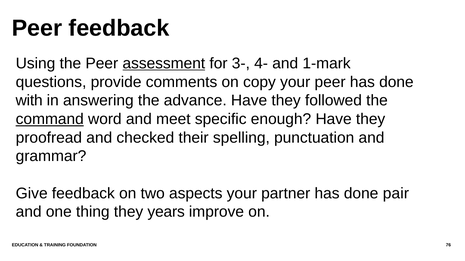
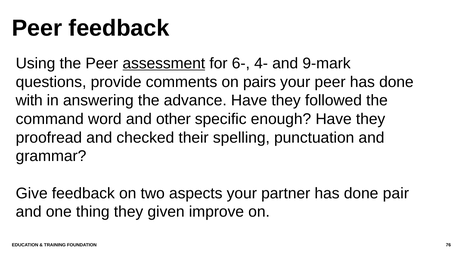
3-: 3- -> 6-
1-mark: 1-mark -> 9-mark
copy: copy -> pairs
command underline: present -> none
meet: meet -> other
years: years -> given
